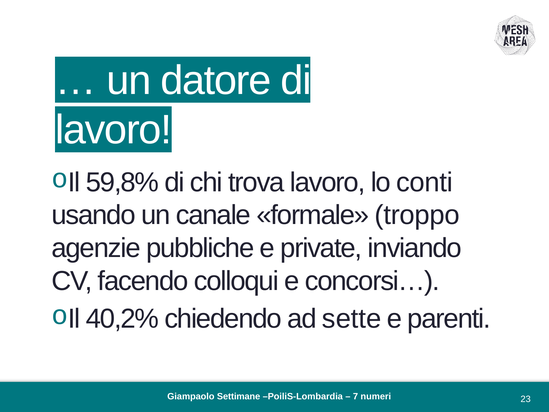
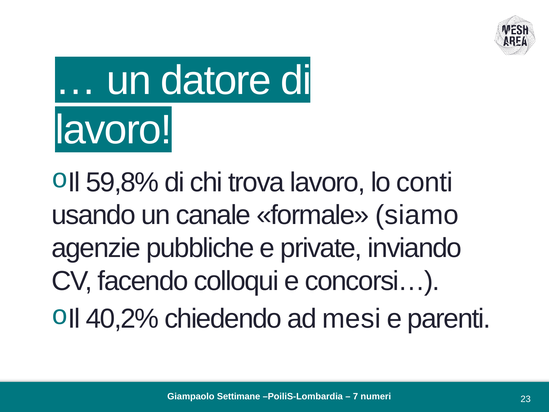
troppo: troppo -> siamo
sette: sette -> mesi
